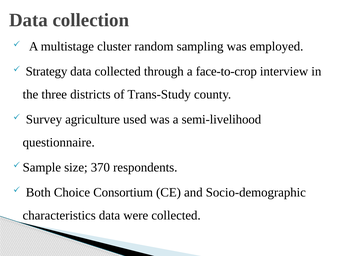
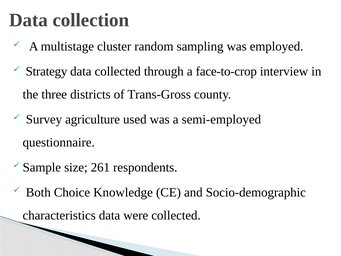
Trans-Study: Trans-Study -> Trans-Gross
semi-livelihood: semi-livelihood -> semi-employed
370: 370 -> 261
Consortium: Consortium -> Knowledge
